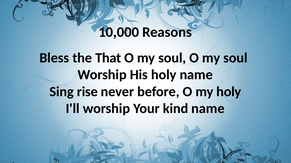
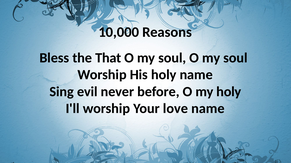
rise: rise -> evil
kind: kind -> love
